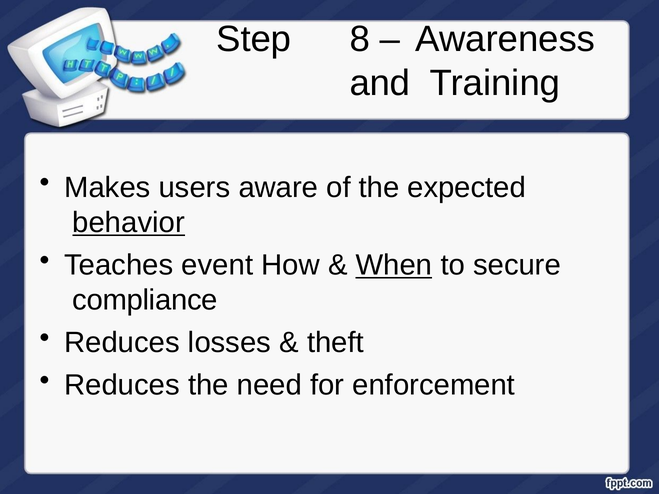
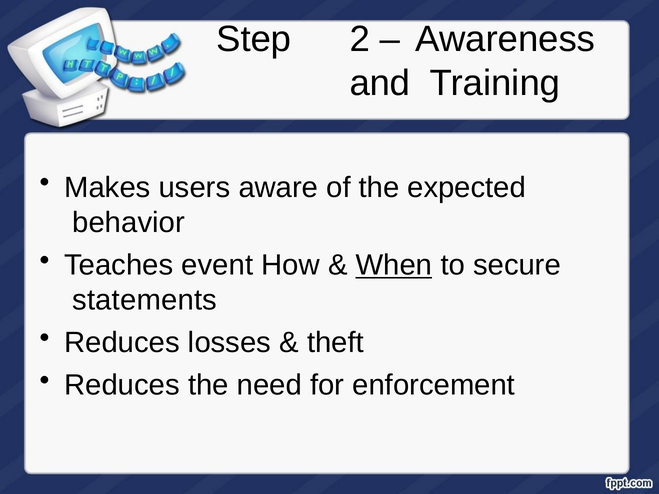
8: 8 -> 2
behavior underline: present -> none
compliance: compliance -> statements
